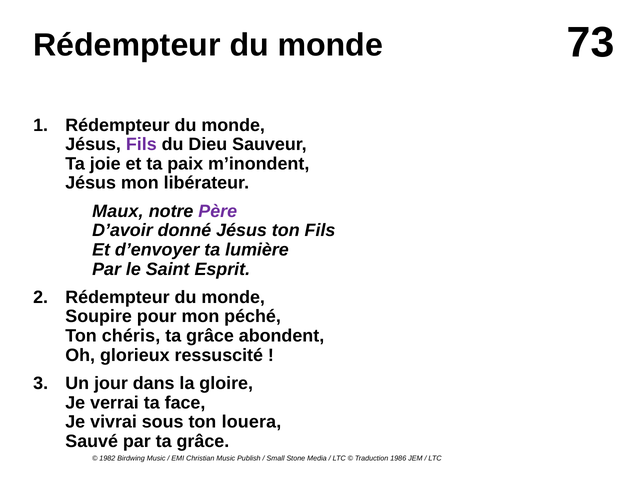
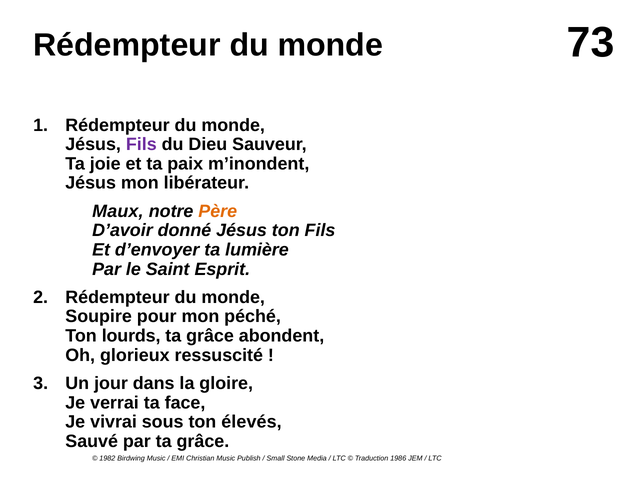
Père colour: purple -> orange
chéris: chéris -> lourds
louera: louera -> élevés
